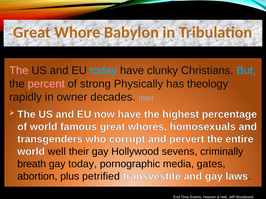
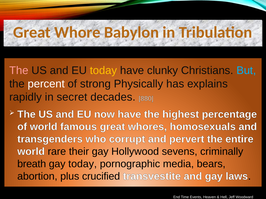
today at (103, 71) colour: light blue -> yellow
percent colour: pink -> white
theology: theology -> explains
owner: owner -> secret
well: well -> rare
gates: gates -> bears
petrified: petrified -> crucified
